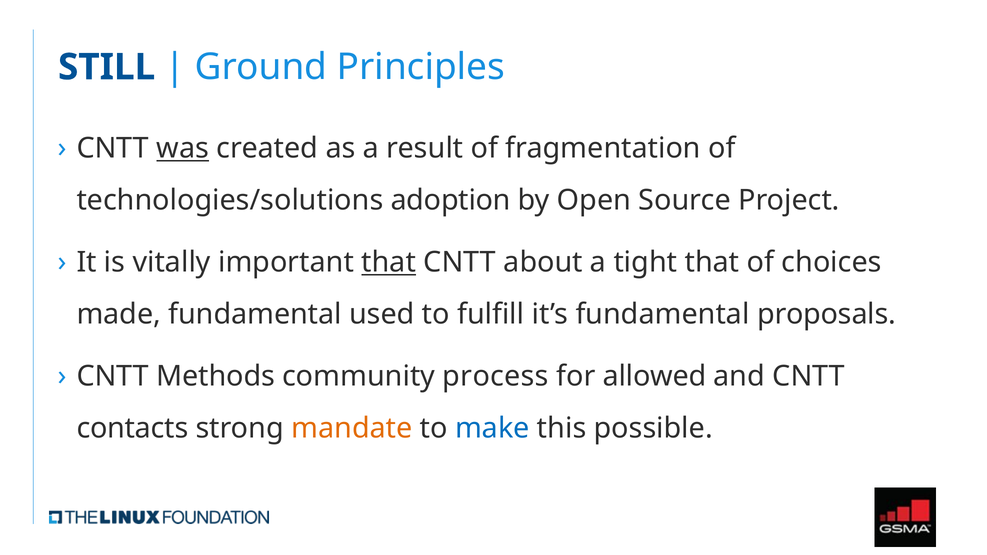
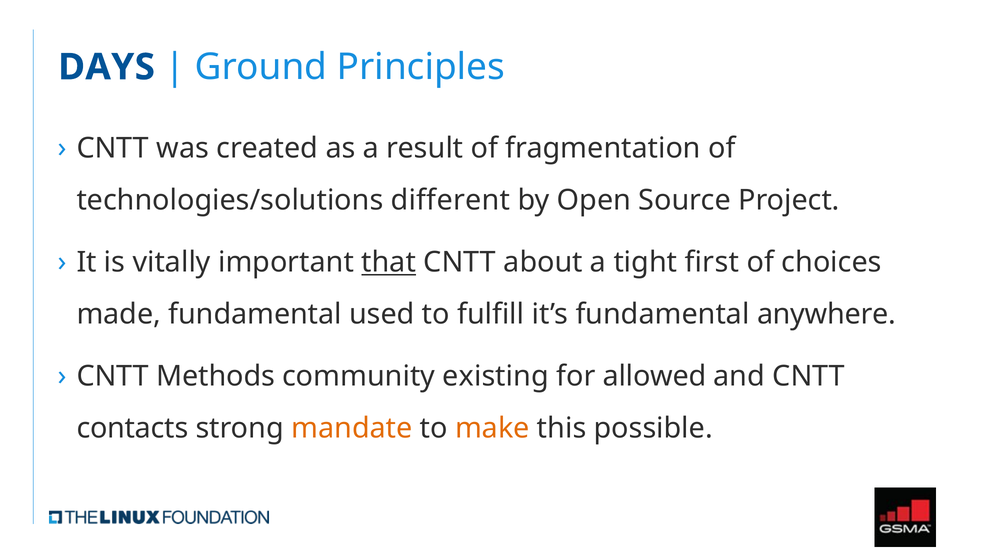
STILL: STILL -> DAYS
was underline: present -> none
adoption: adoption -> different
tight that: that -> first
proposals: proposals -> anywhere
process: process -> existing
make colour: blue -> orange
